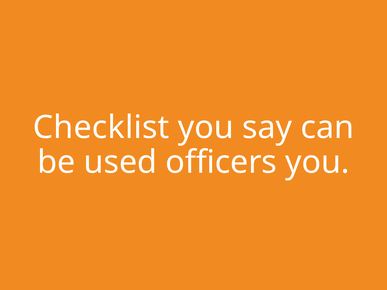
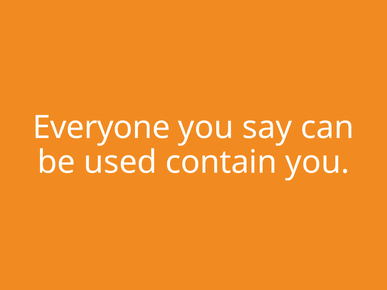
Checklist: Checklist -> Everyone
officers: officers -> contain
